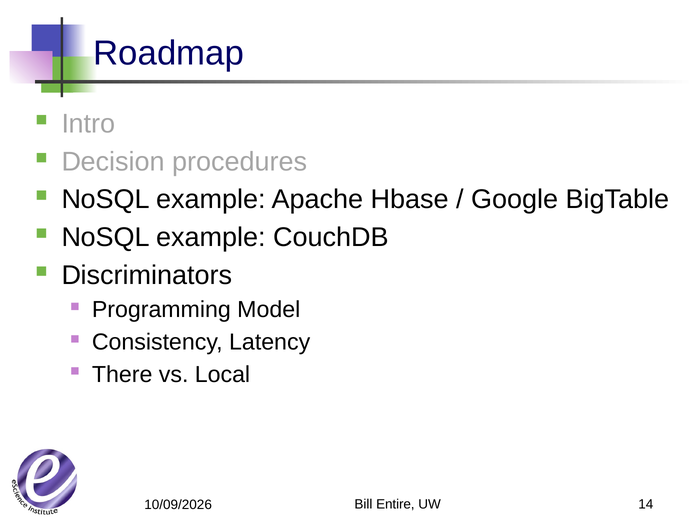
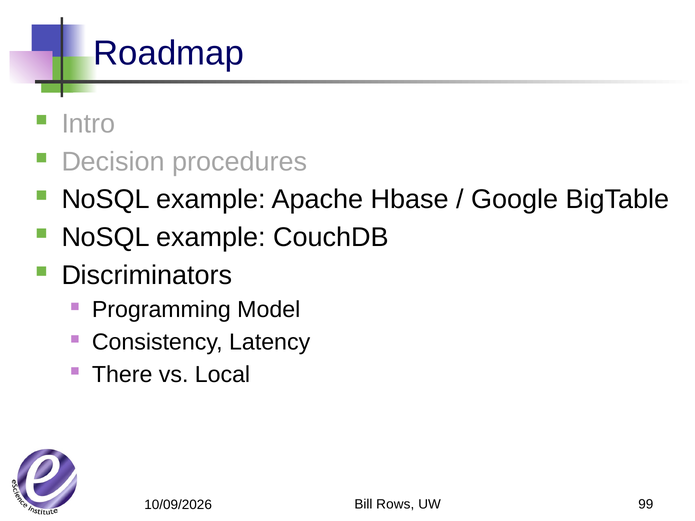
Entire: Entire -> Rows
14: 14 -> 99
